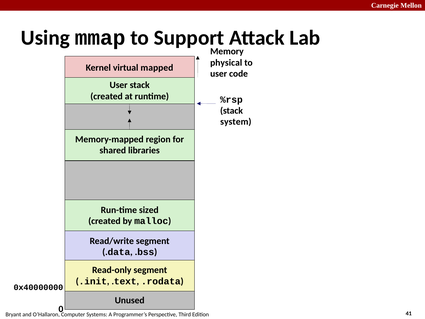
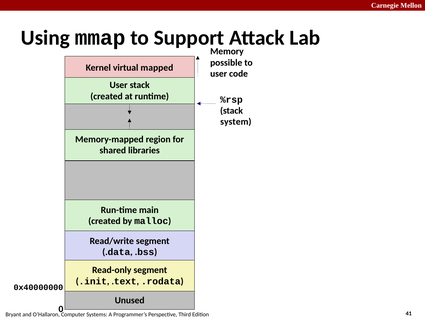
physical: physical -> possible
sized: sized -> main
